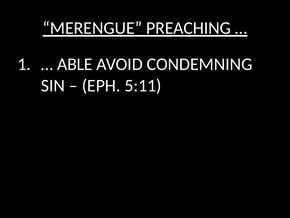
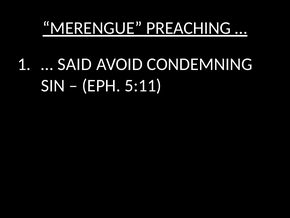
ABLE: ABLE -> SAID
